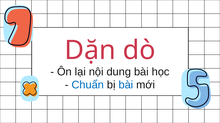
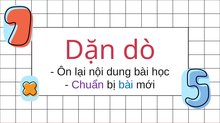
Chuẩn colour: blue -> purple
